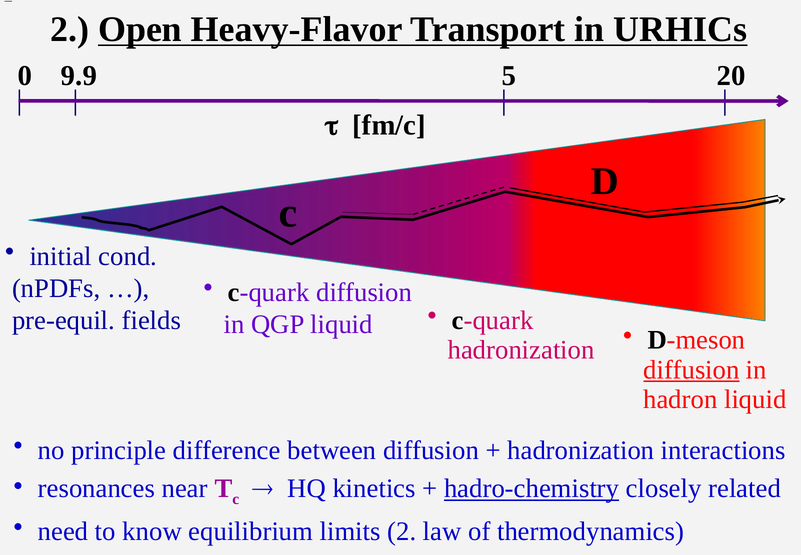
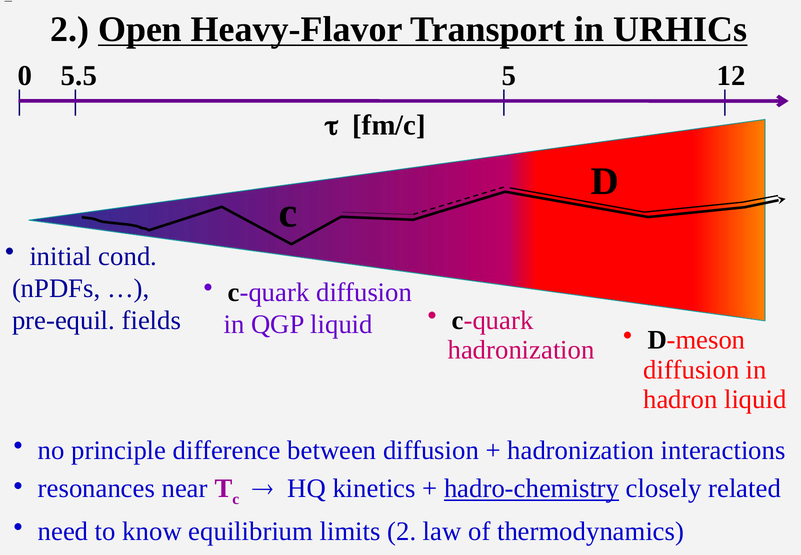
9.9: 9.9 -> 5.5
20: 20 -> 12
diffusion at (691, 370) underline: present -> none
